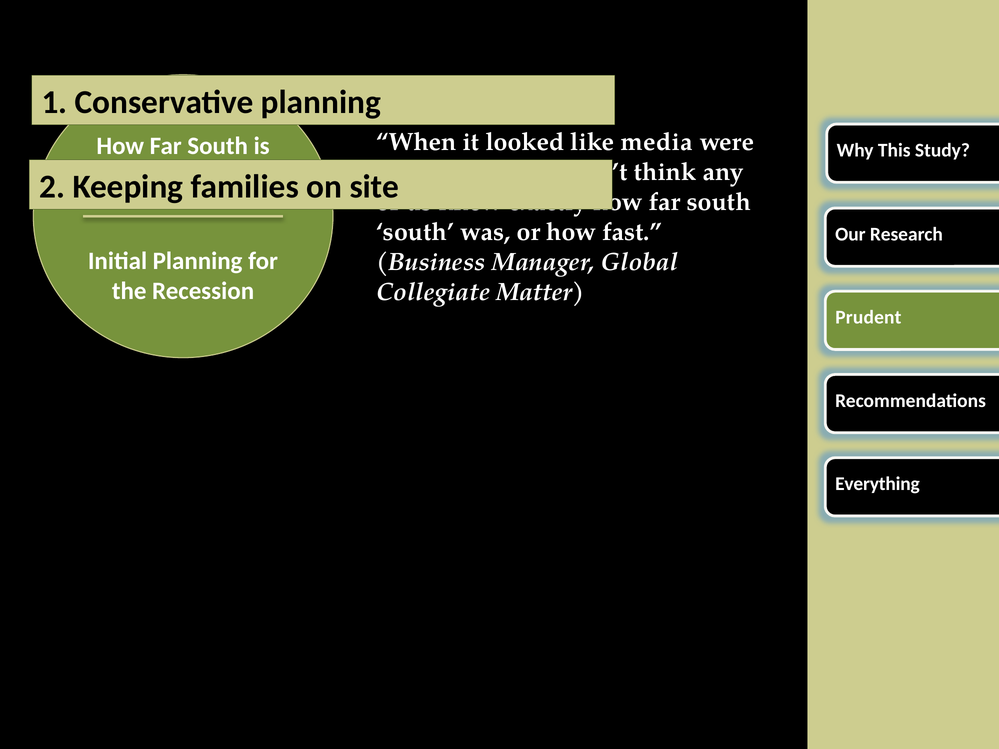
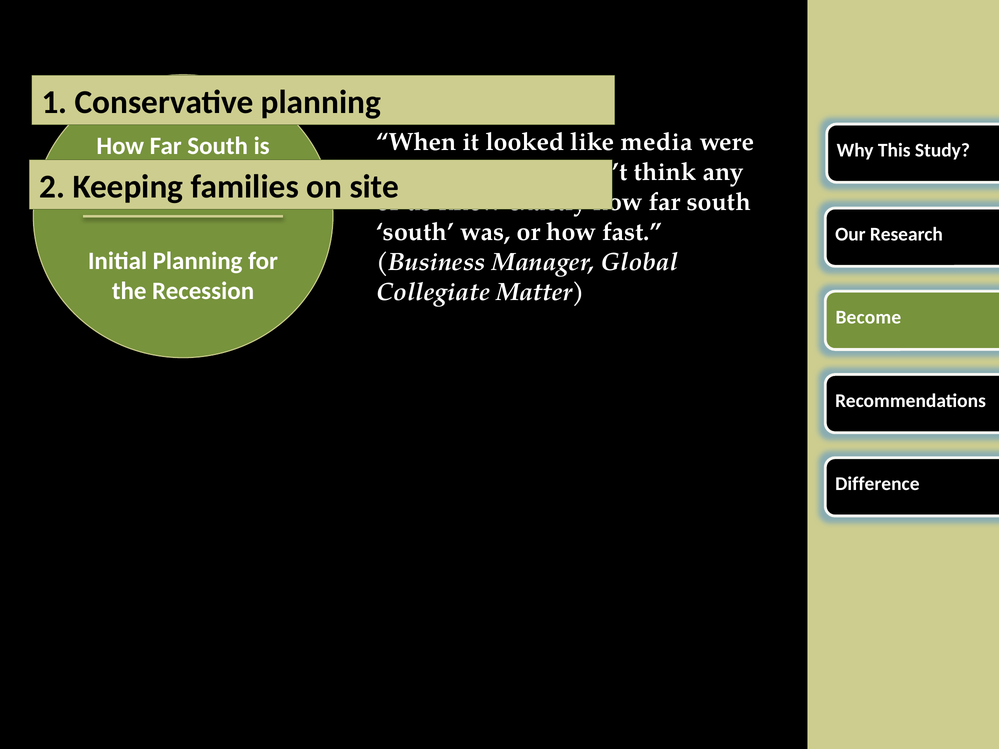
Prudent: Prudent -> Become
Everything: Everything -> Difference
